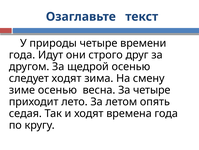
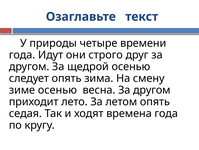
следует ходят: ходят -> опять
весна За четыре: четыре -> другом
